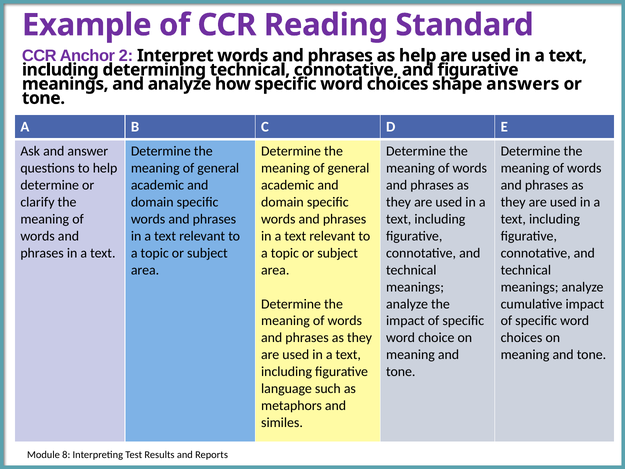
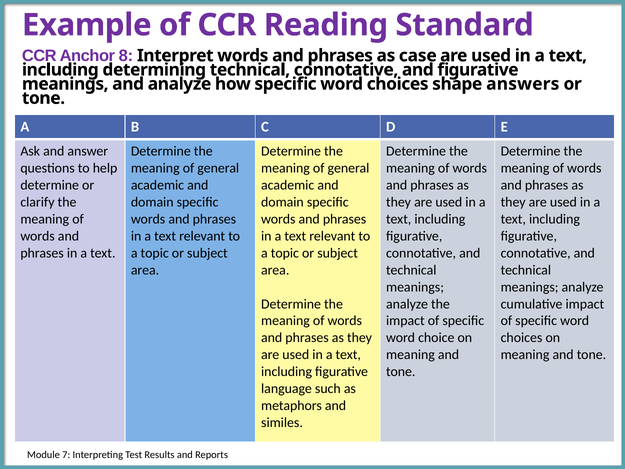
2: 2 -> 8
as help: help -> case
8: 8 -> 7
